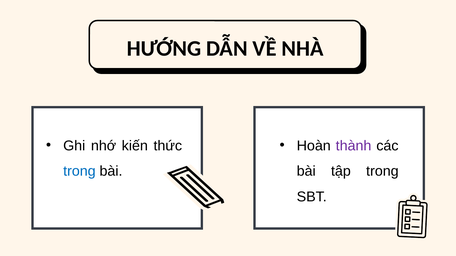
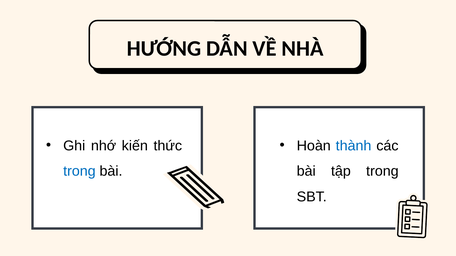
thành colour: purple -> blue
